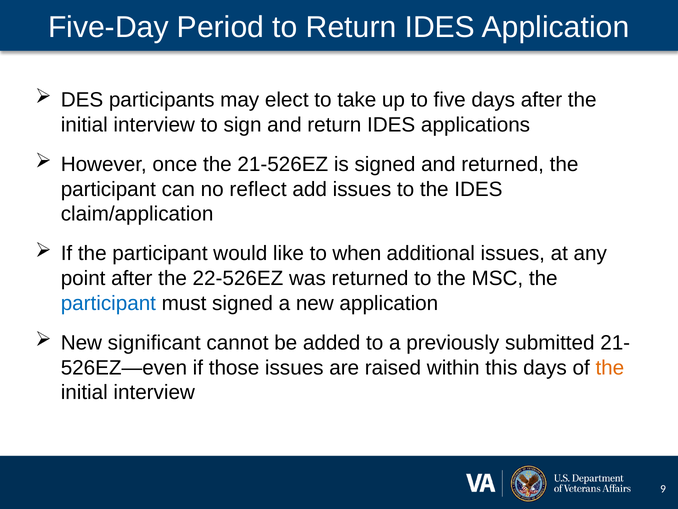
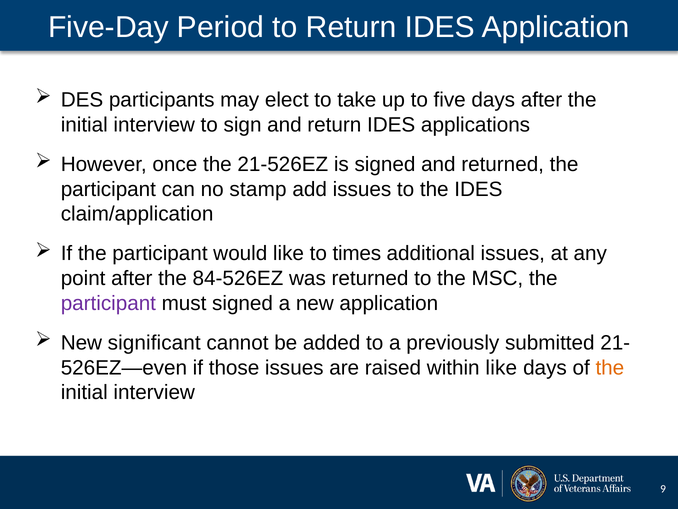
reflect: reflect -> stamp
when: when -> times
22-526EZ: 22-526EZ -> 84-526EZ
participant at (108, 303) colour: blue -> purple
within this: this -> like
